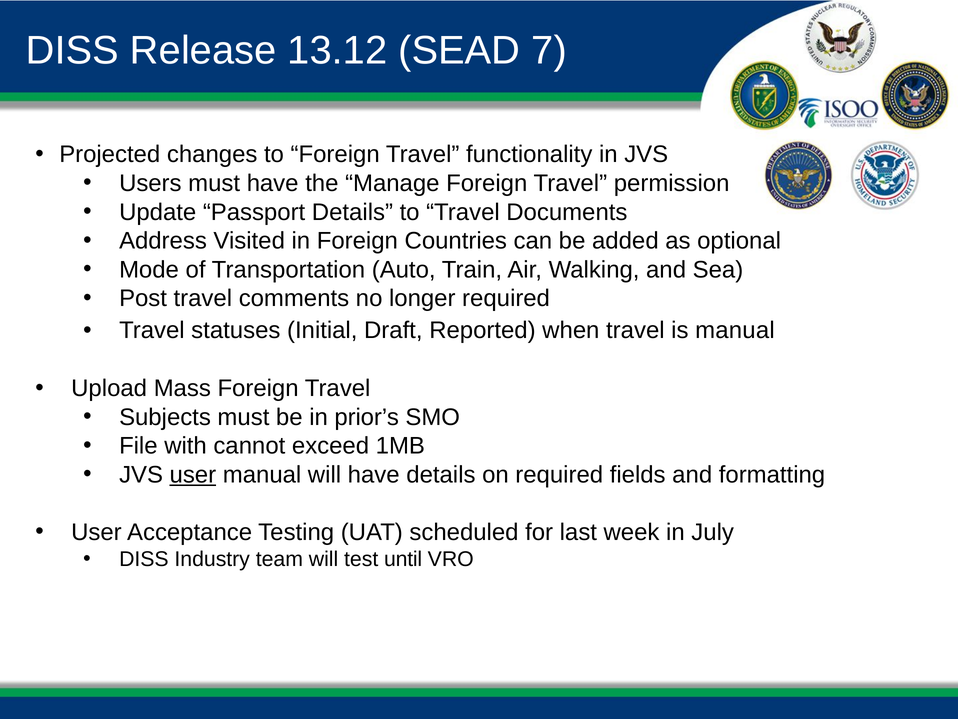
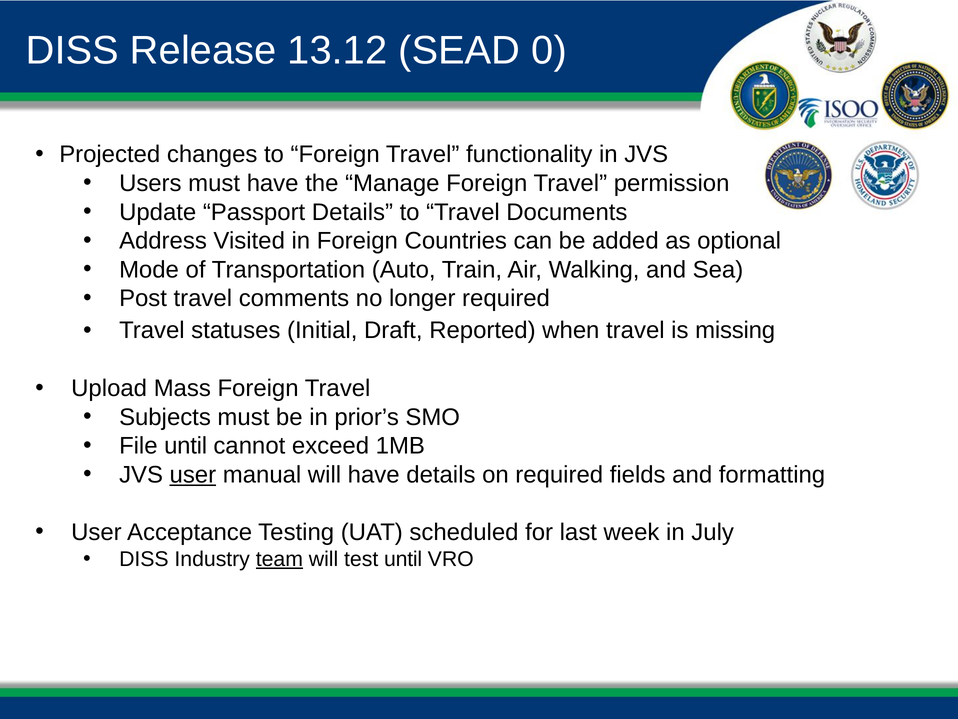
7: 7 -> 0
is manual: manual -> missing
File with: with -> until
team underline: none -> present
